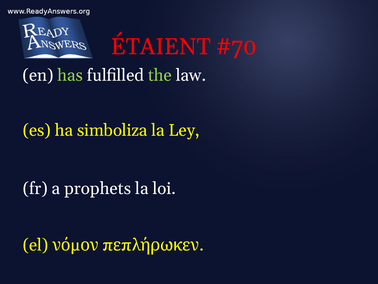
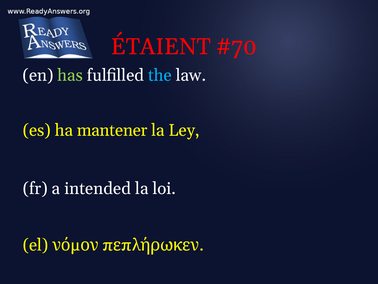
the colour: light green -> light blue
simboliza: simboliza -> mantener
prophets: prophets -> intended
